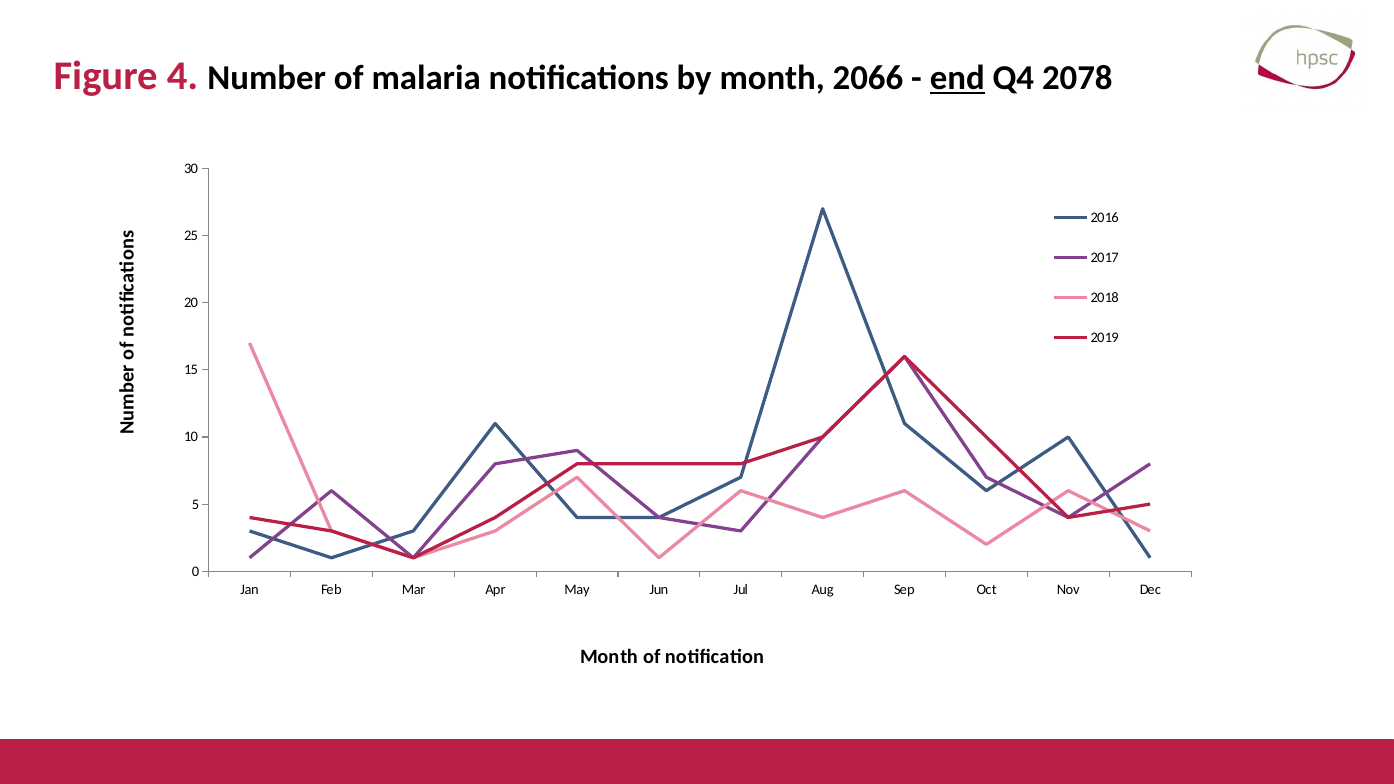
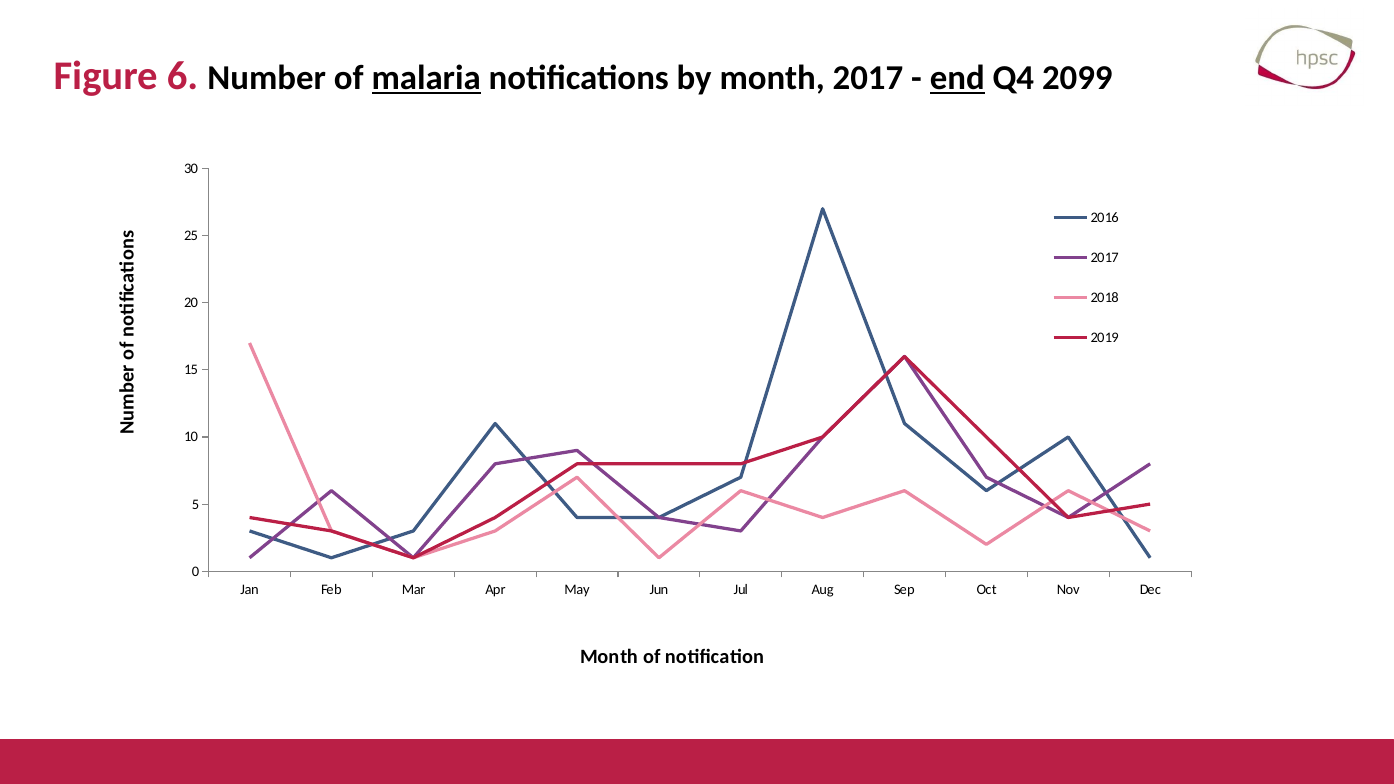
4: 4 -> 6
malaria underline: none -> present
month 2066: 2066 -> 2017
2078: 2078 -> 2099
